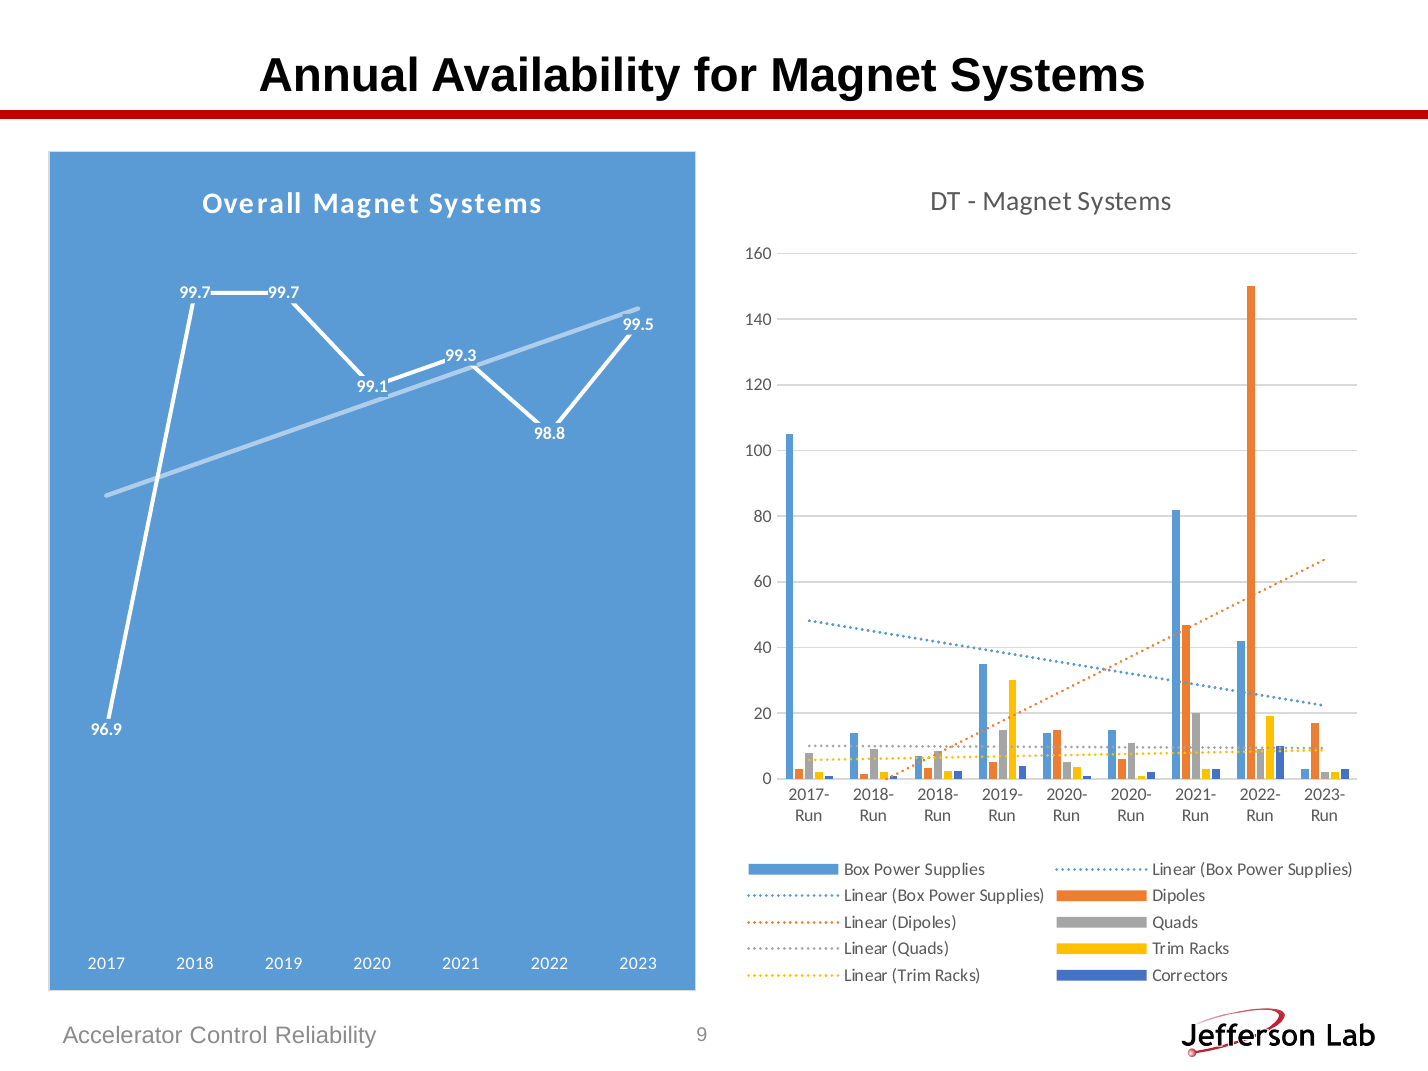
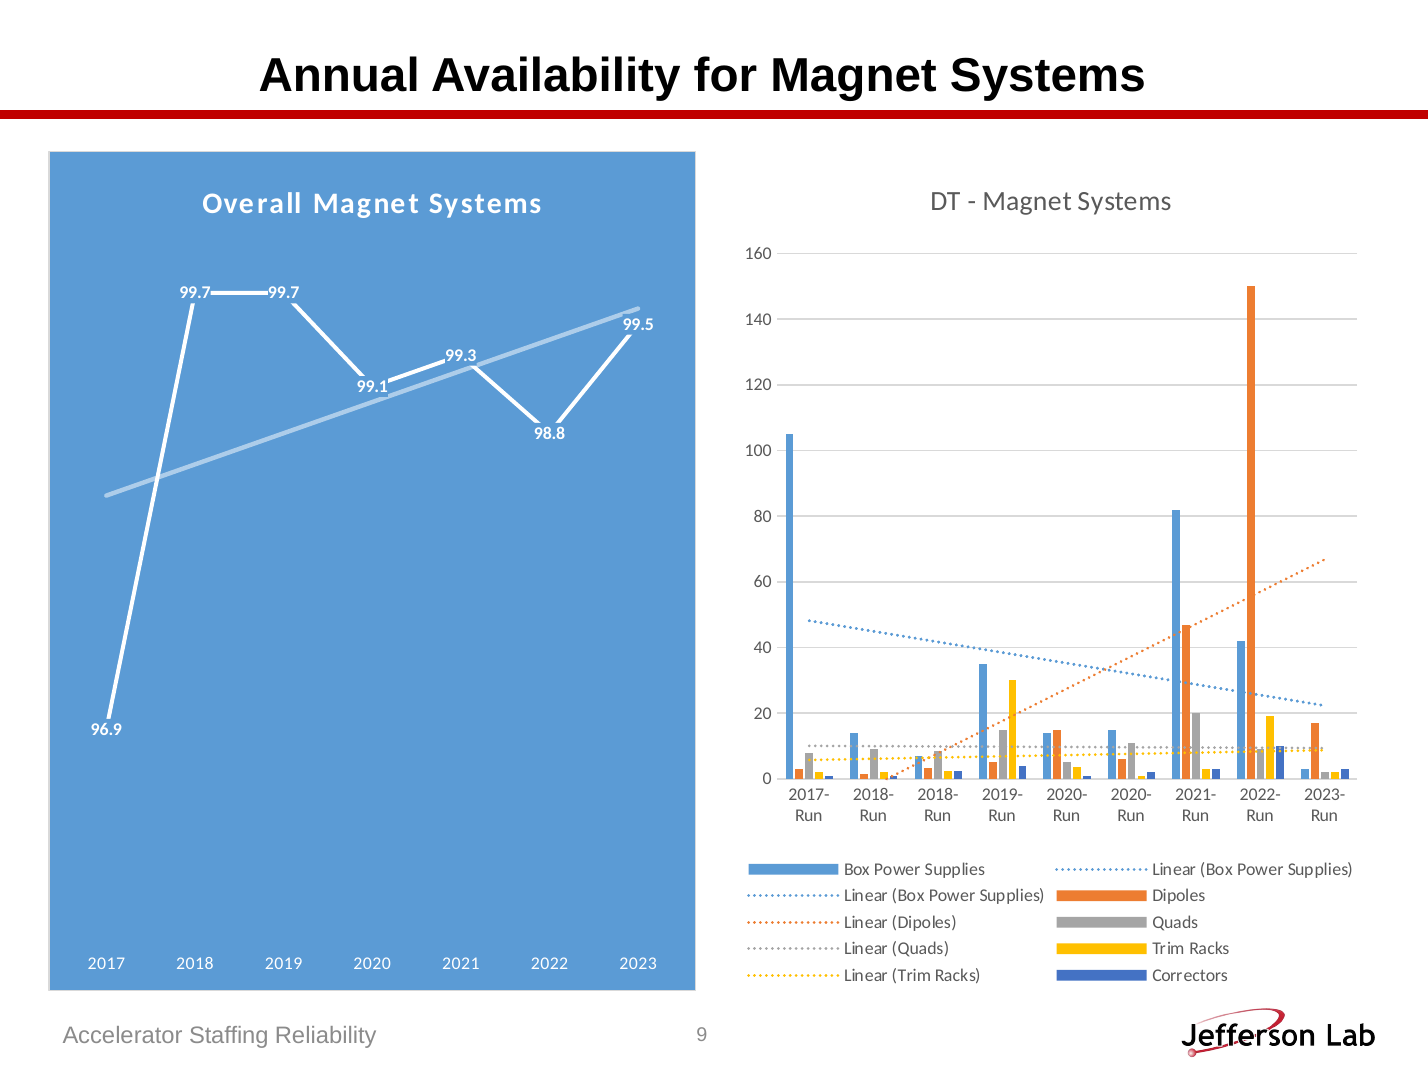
Control: Control -> Staffing
